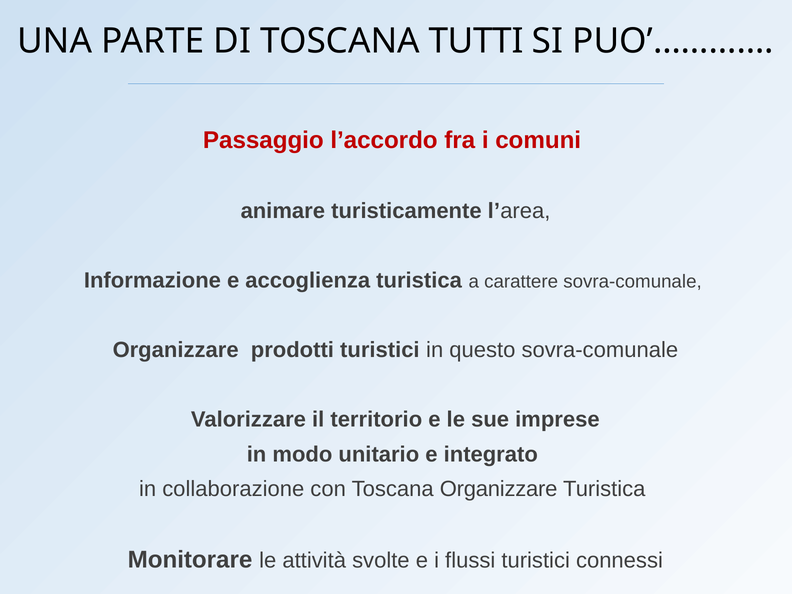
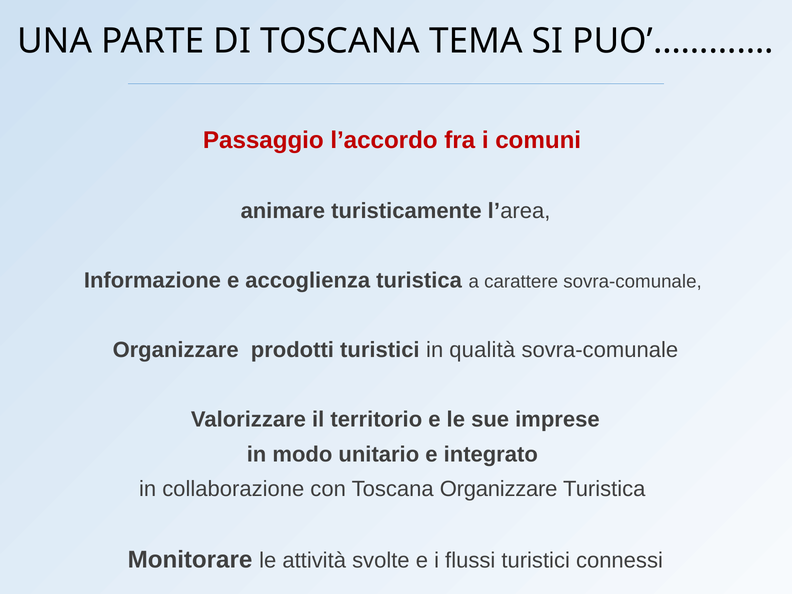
TUTTI: TUTTI -> TEMA
questo: questo -> qualità
